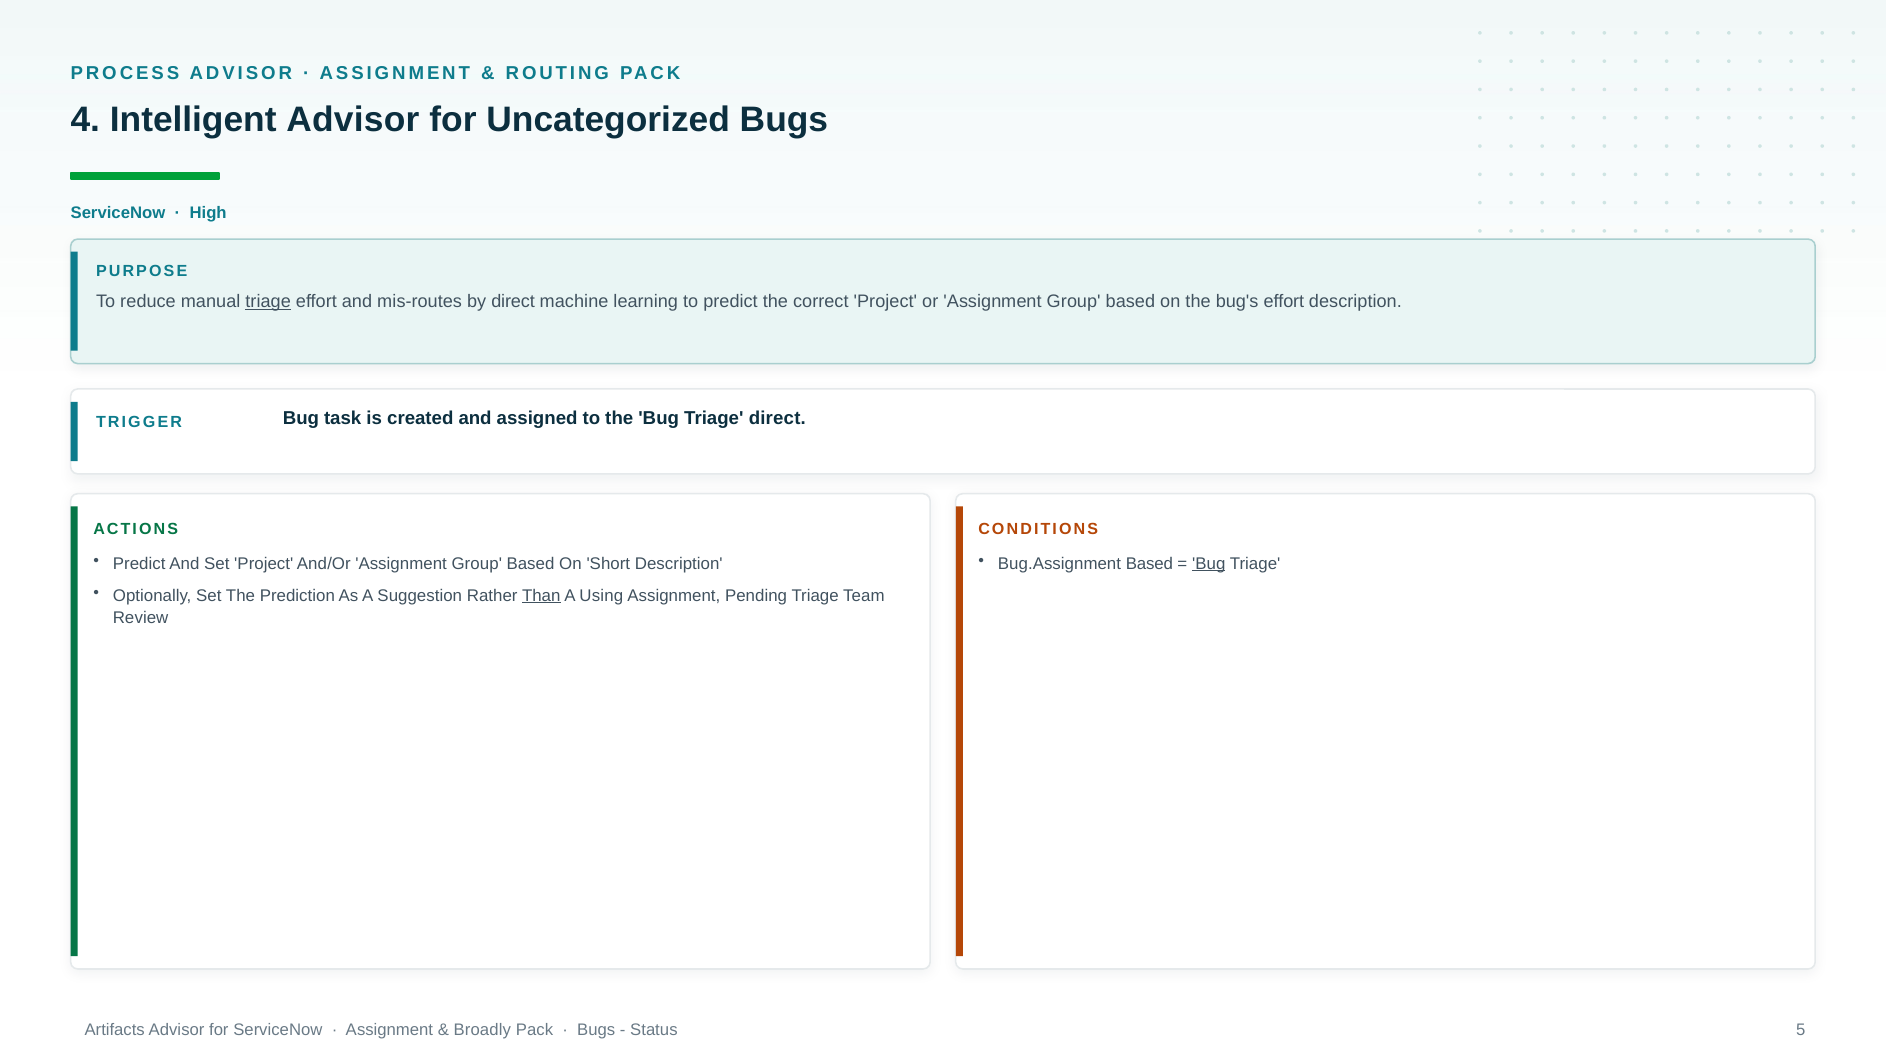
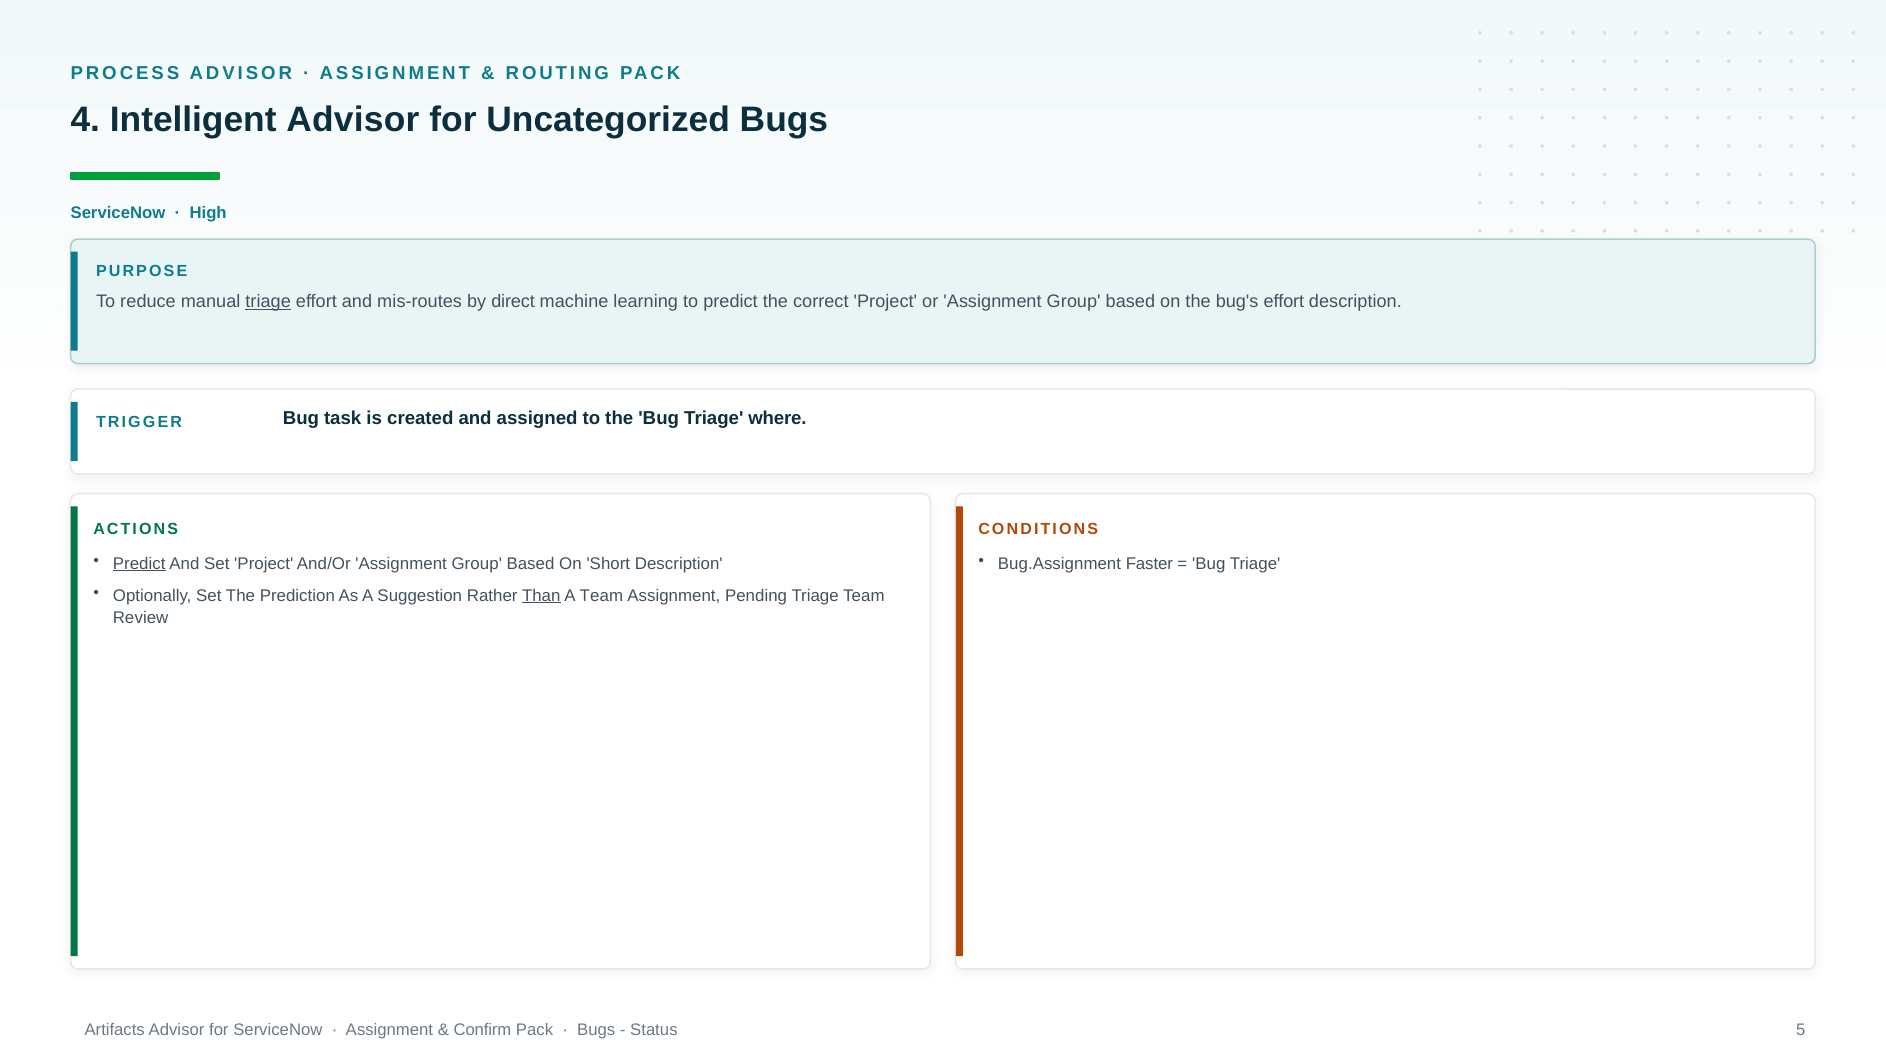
Triage direct: direct -> where
Predict at (139, 564) underline: none -> present
Bug.Assignment Based: Based -> Faster
Bug at (1209, 564) underline: present -> none
A Using: Using -> Team
Broadly: Broadly -> Confirm
